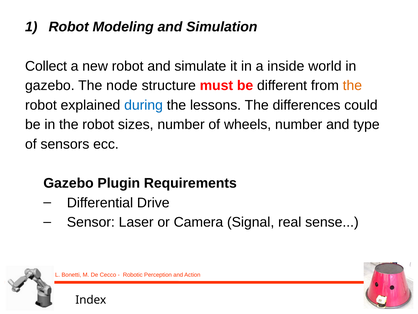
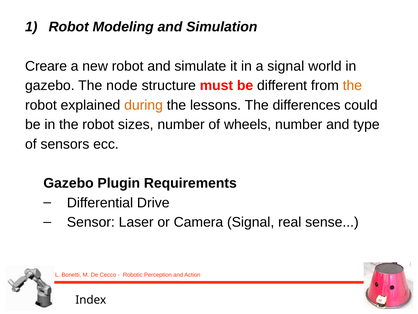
Collect: Collect -> Creare
a inside: inside -> signal
during colour: blue -> orange
